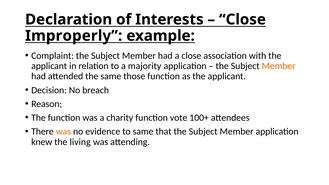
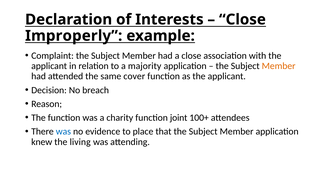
those: those -> cover
vote: vote -> joint
was at (63, 132) colour: orange -> blue
to same: same -> place
